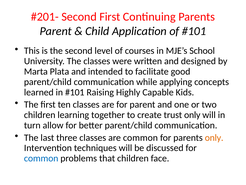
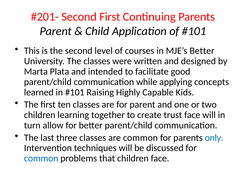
MJE’s School: School -> Better
trust only: only -> face
only at (214, 137) colour: orange -> blue
